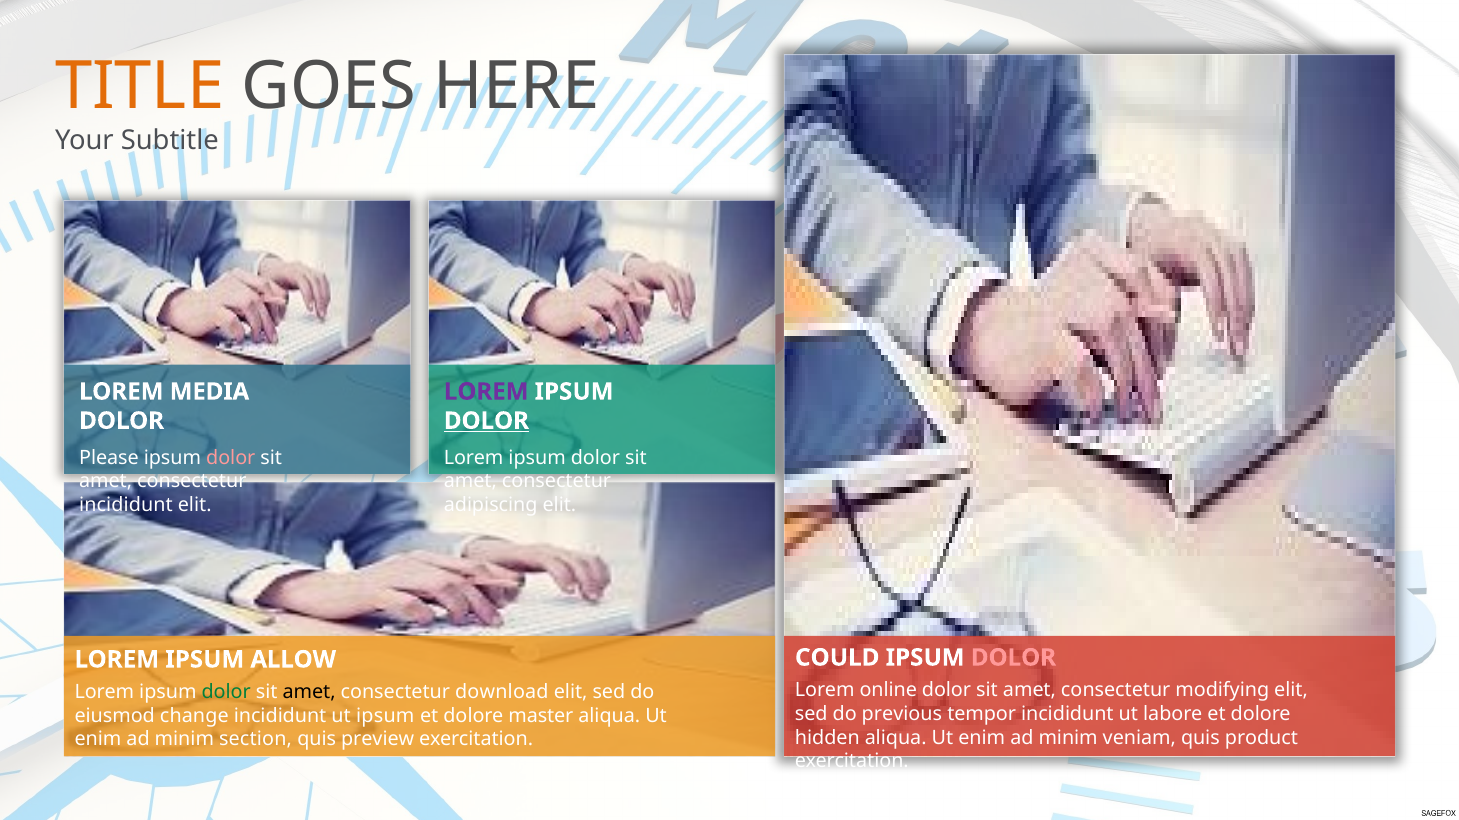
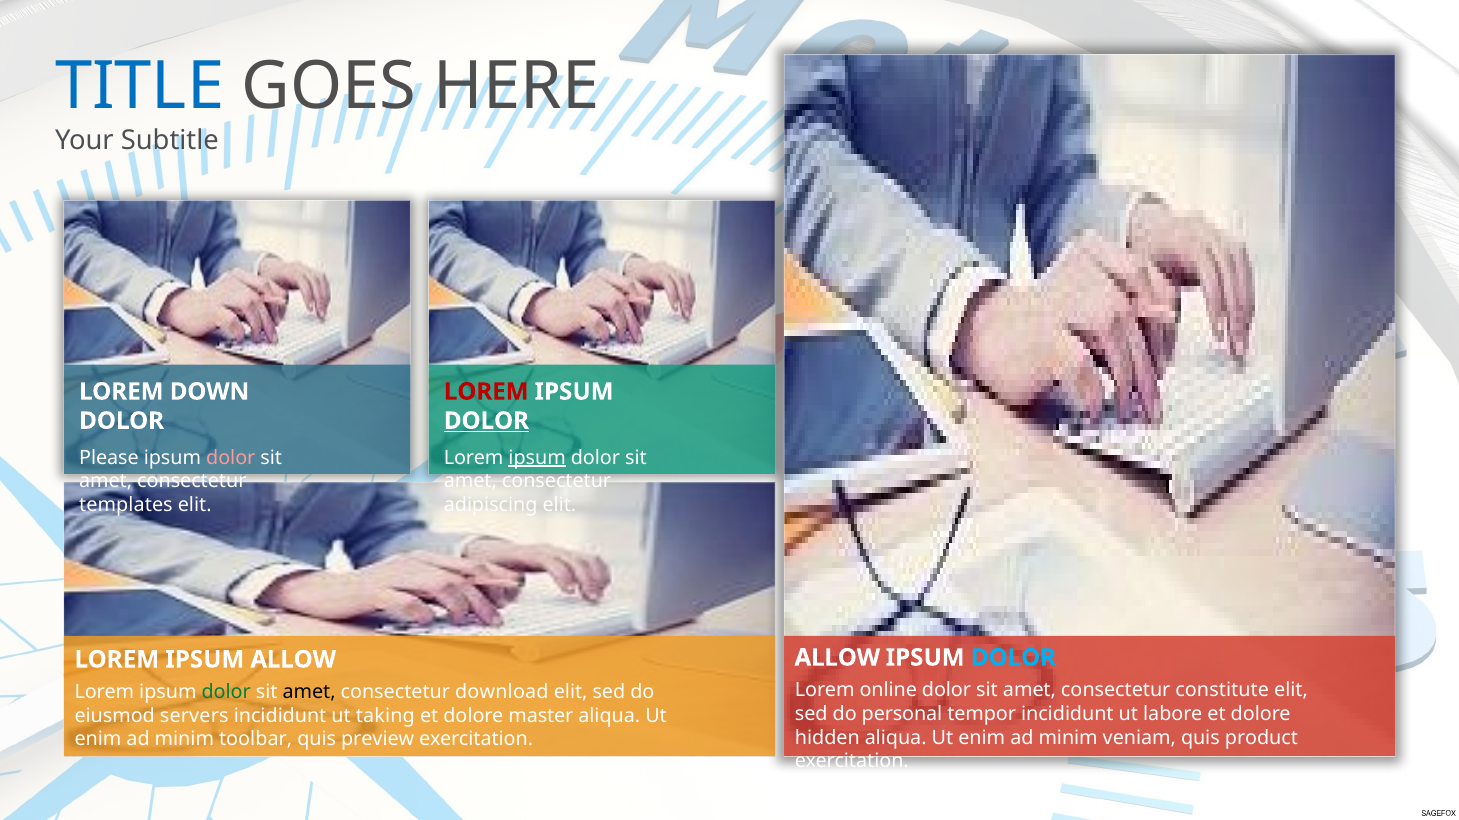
TITLE colour: orange -> blue
MEDIA: MEDIA -> DOWN
LOREM at (486, 392) colour: purple -> red
ipsum at (537, 458) underline: none -> present
incididunt at (126, 505): incididunt -> templates
COULD at (837, 658): COULD -> ALLOW
DOLOR at (1013, 658) colour: pink -> light blue
modifying: modifying -> constitute
previous: previous -> personal
change: change -> servers
ut ipsum: ipsum -> taking
section: section -> toolbar
